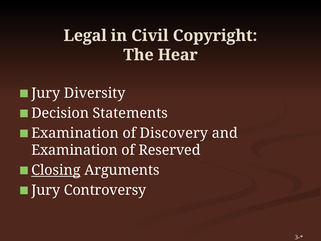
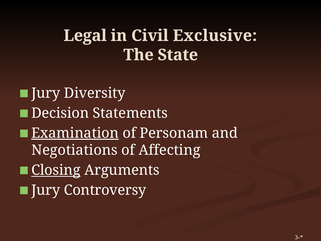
Copyright: Copyright -> Exclusive
Hear: Hear -> State
Examination at (75, 133) underline: none -> present
Discovery: Discovery -> Personam
Examination at (75, 150): Examination -> Negotiations
Reserved: Reserved -> Affecting
